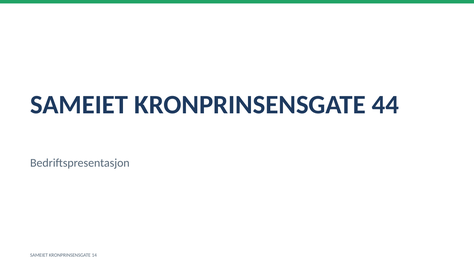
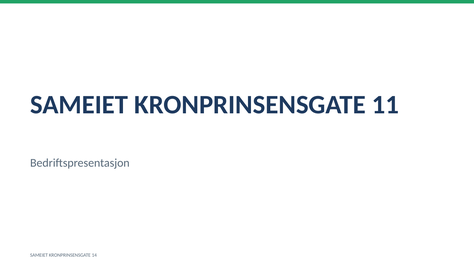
44: 44 -> 11
